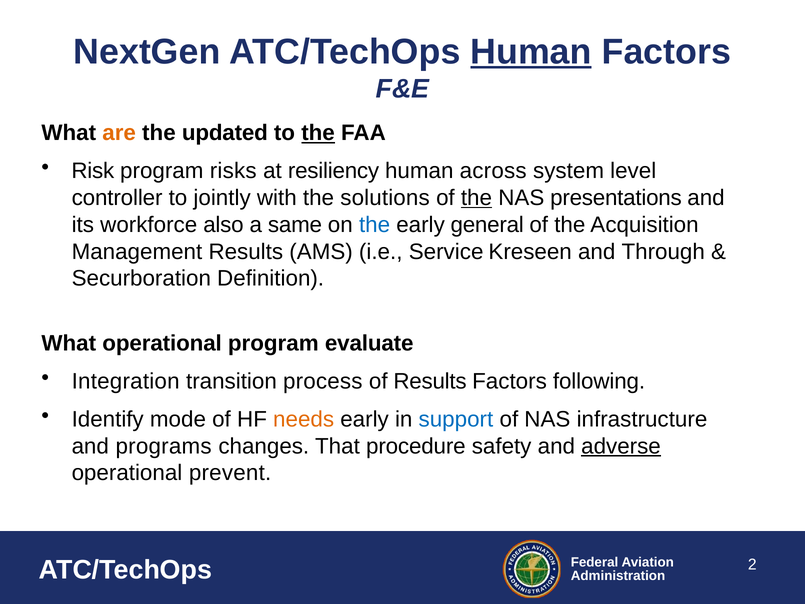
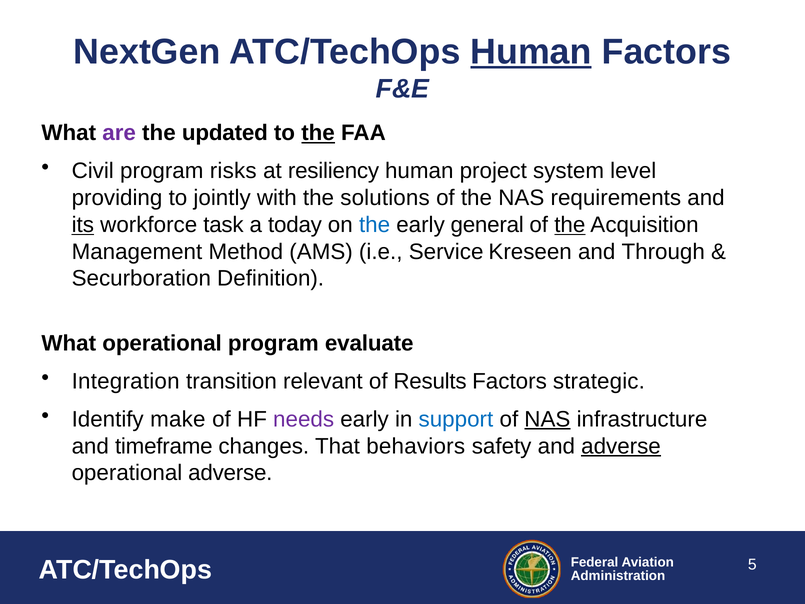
are colour: orange -> purple
Risk: Risk -> Civil
across: across -> project
controller: controller -> providing
the at (476, 198) underline: present -> none
presentations: presentations -> requirements
its underline: none -> present
also: also -> task
same: same -> today
the at (570, 225) underline: none -> present
Management Results: Results -> Method
process: process -> relevant
following: following -> strategic
mode: mode -> make
needs colour: orange -> purple
NAS at (547, 419) underline: none -> present
programs: programs -> timeframe
procedure: procedure -> behaviors
operational prevent: prevent -> adverse
2: 2 -> 5
